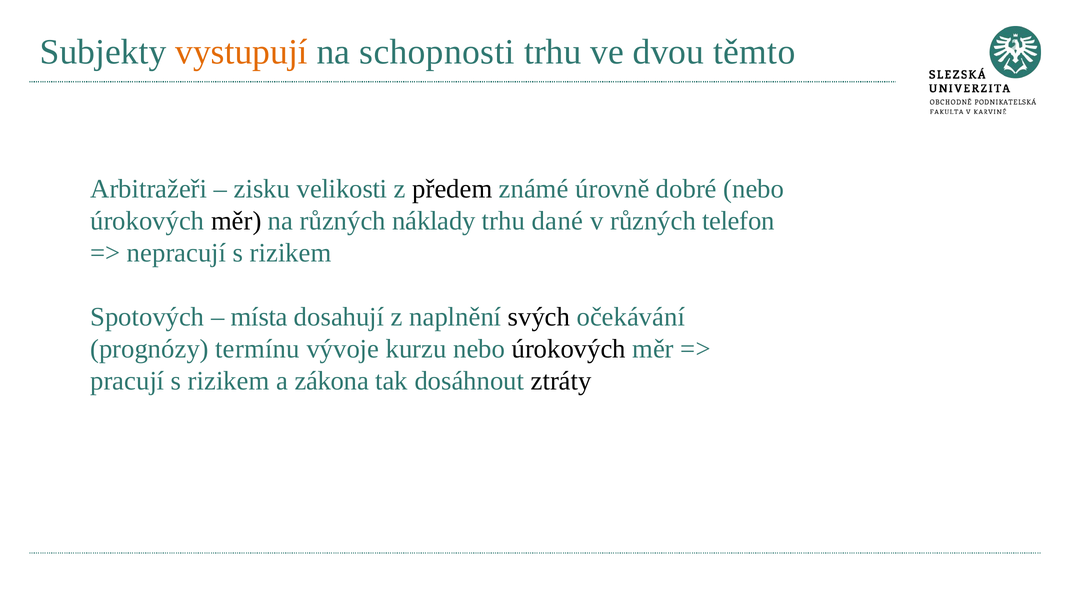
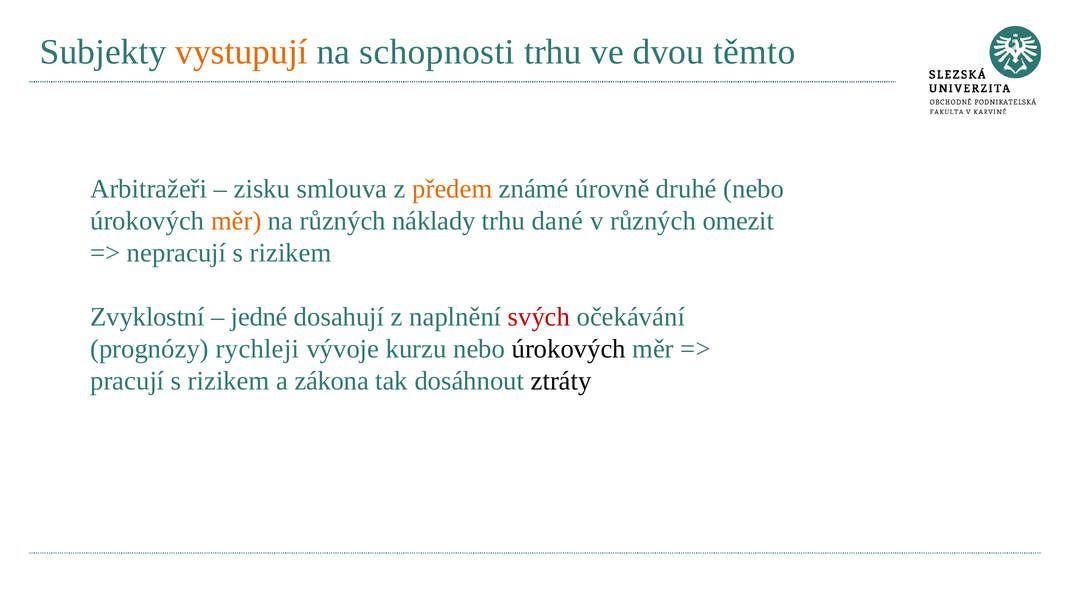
velikosti: velikosti -> smlouva
předem colour: black -> orange
dobré: dobré -> druhé
měr at (236, 221) colour: black -> orange
telefon: telefon -> omezit
Spotových: Spotových -> Zvyklostní
místa: místa -> jedné
svých colour: black -> red
termínu: termínu -> rychleji
